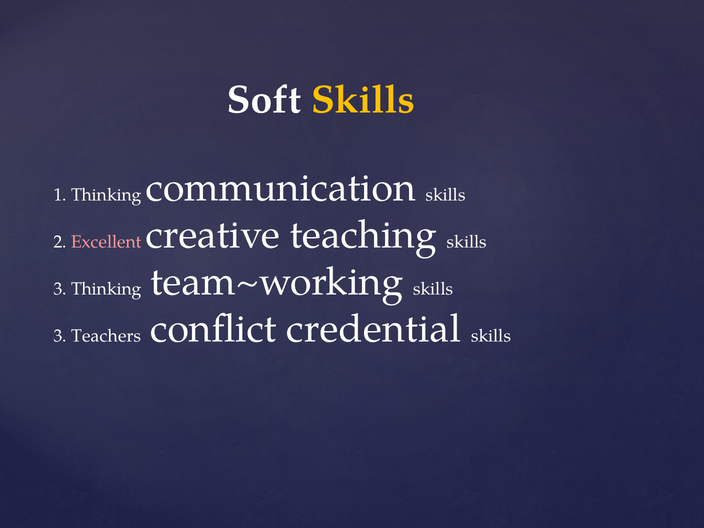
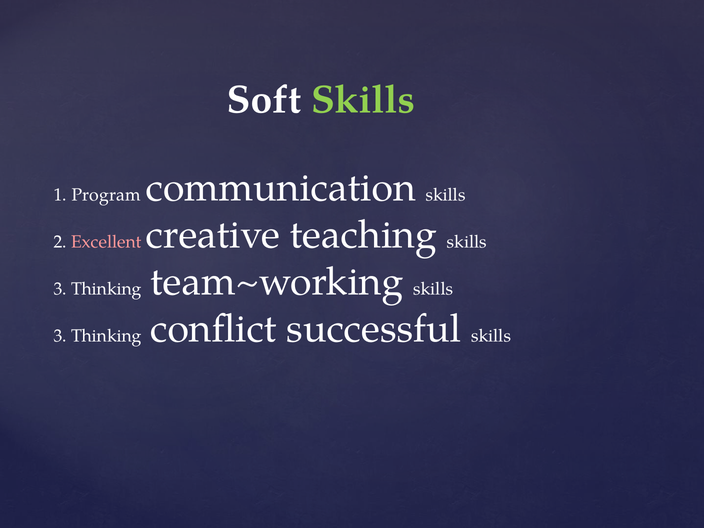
Skills at (363, 100) colour: yellow -> light green
1 Thinking: Thinking -> Program
Teachers at (106, 336): Teachers -> Thinking
credential: credential -> successful
